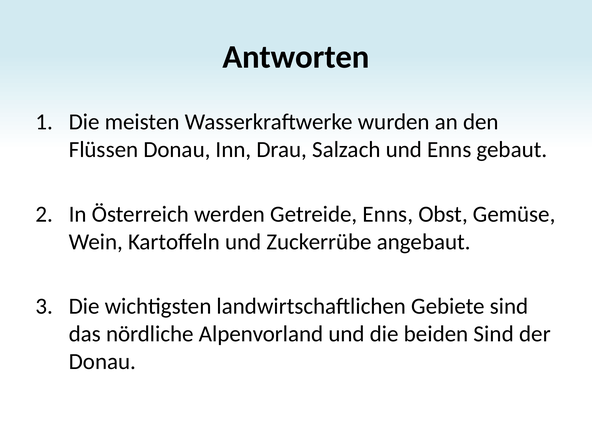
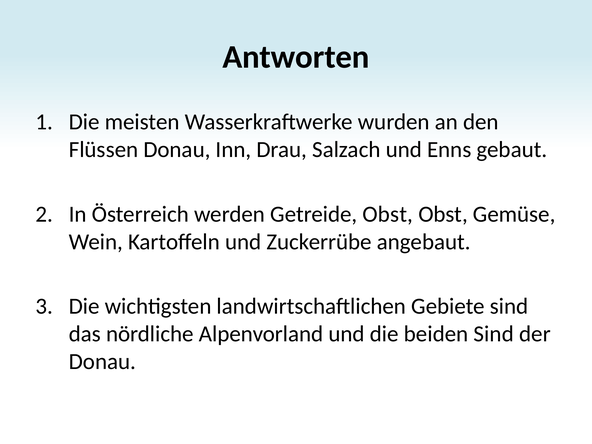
Getreide Enns: Enns -> Obst
